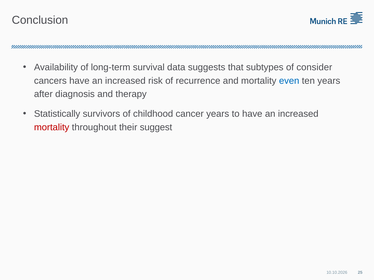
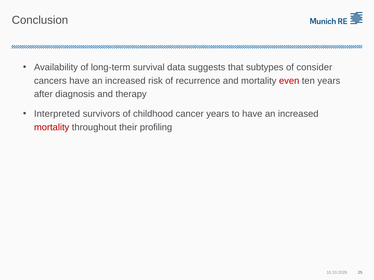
even colour: blue -> red
Statistically: Statistically -> Interpreted
suggest: suggest -> profiling
